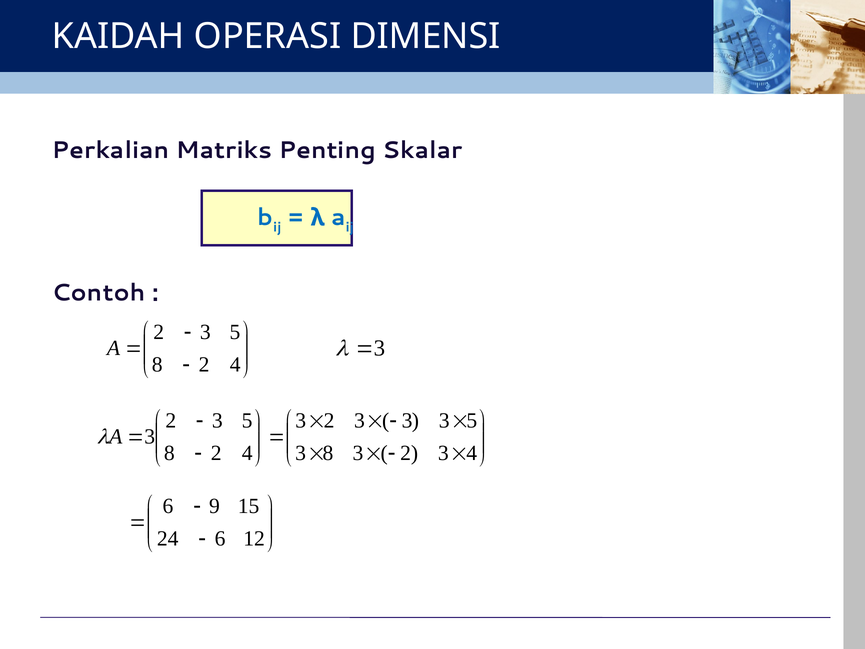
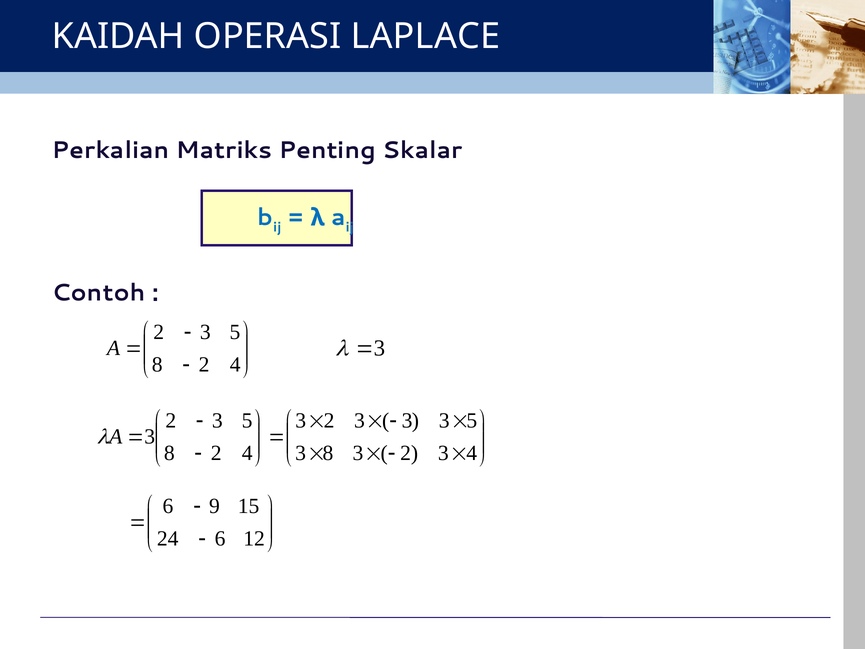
DIMENSI: DIMENSI -> LAPLACE
